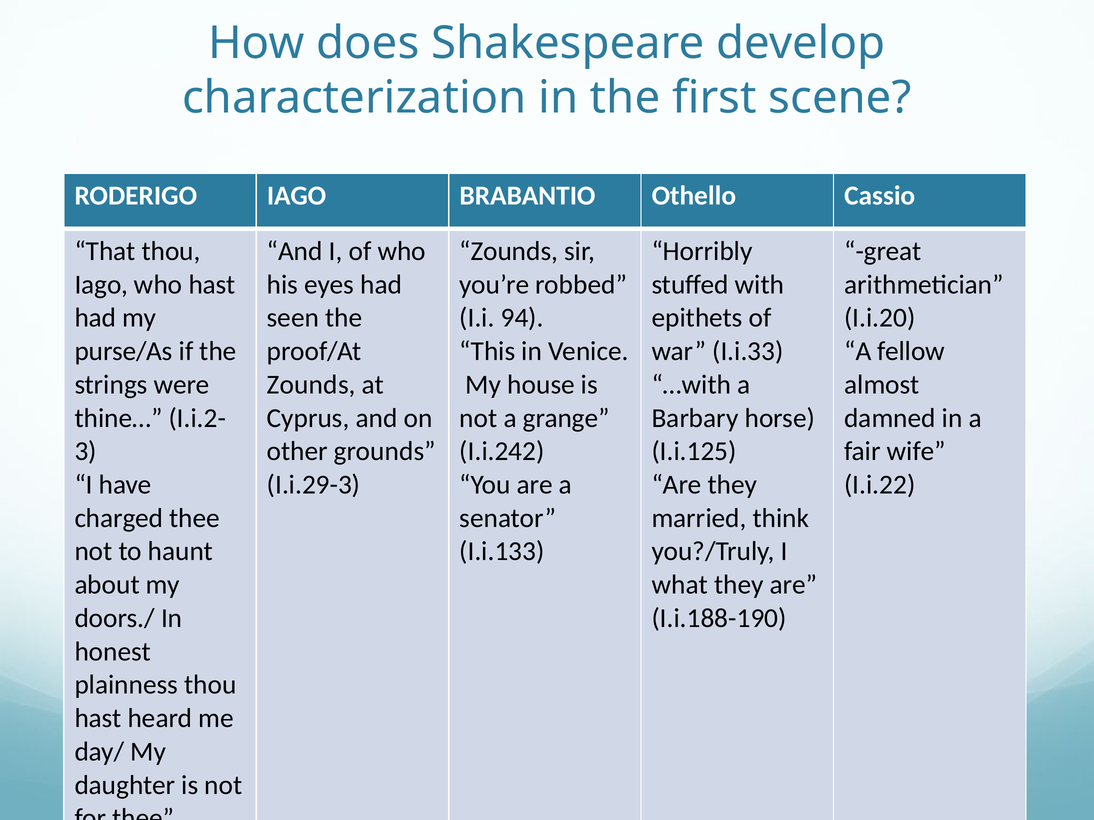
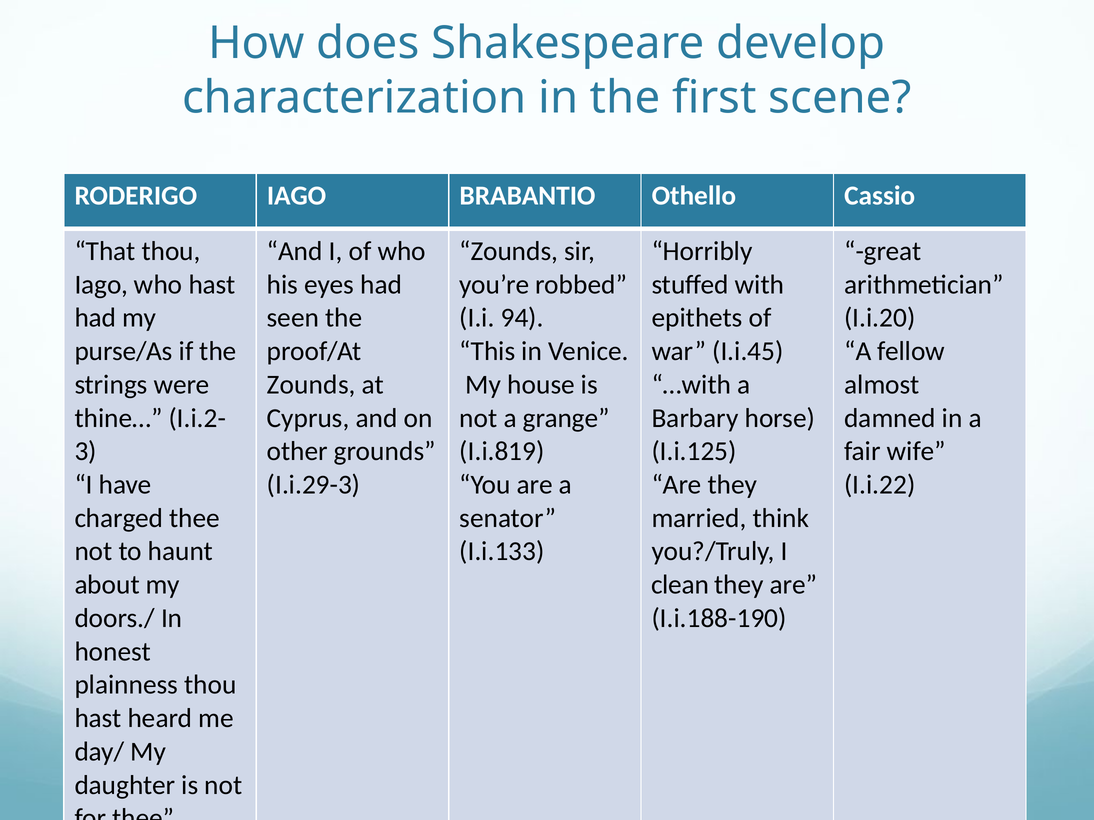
I.i.33: I.i.33 -> I.i.45
I.i.242: I.i.242 -> I.i.819
what: what -> clean
